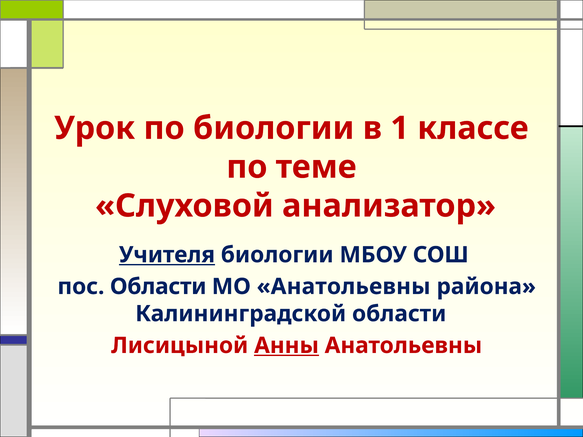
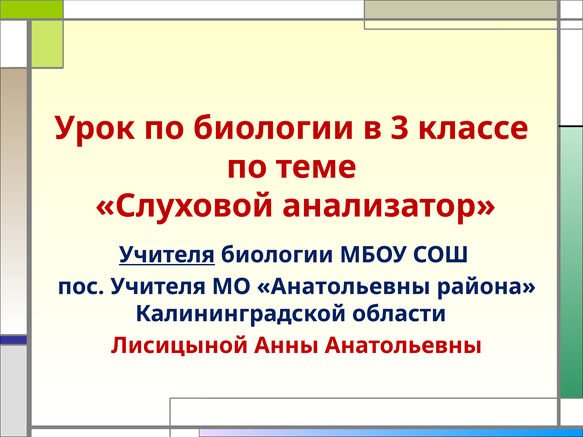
1: 1 -> 3
пос Области: Области -> Учителя
Анны underline: present -> none
